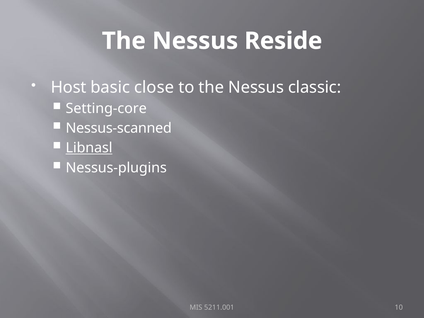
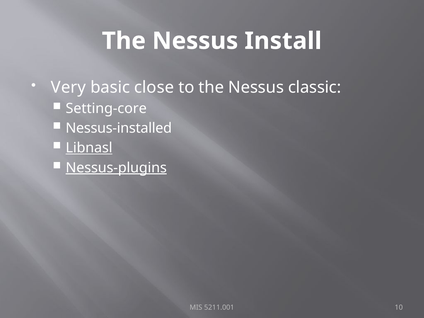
Reside: Reside -> Install
Host: Host -> Very
Nessus-scanned: Nessus-scanned -> Nessus-installed
Nessus-plugins underline: none -> present
